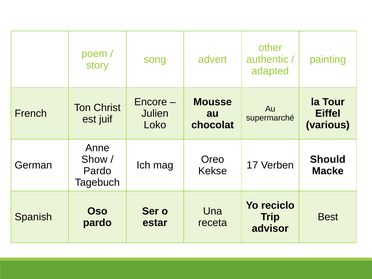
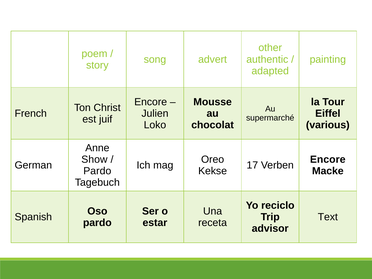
Should at (328, 159): Should -> Encore
Best: Best -> Text
